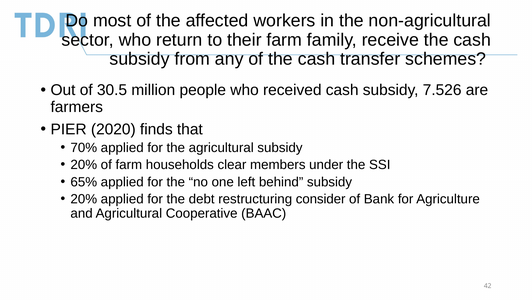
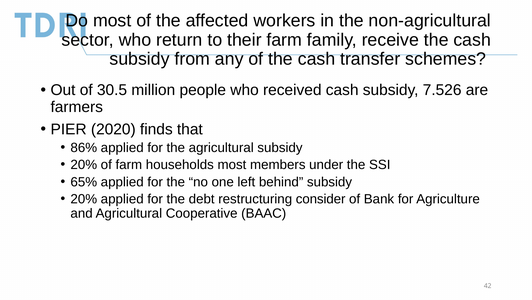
70%: 70% -> 86%
households clear: clear -> most
